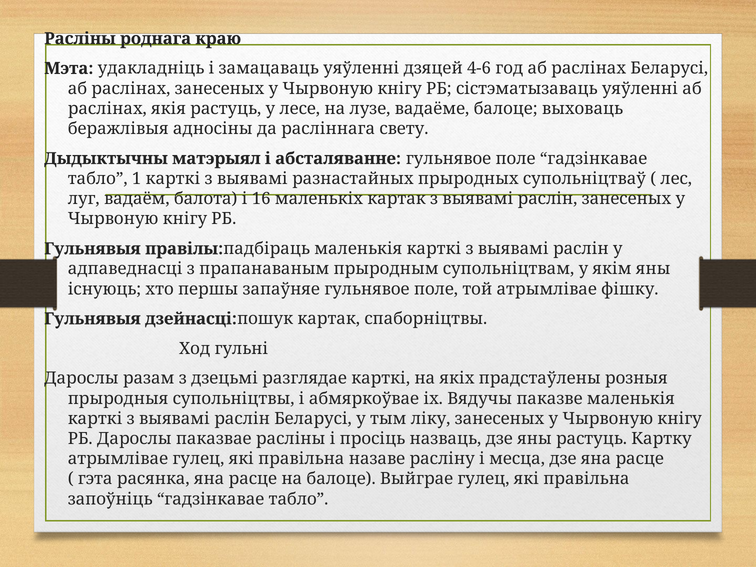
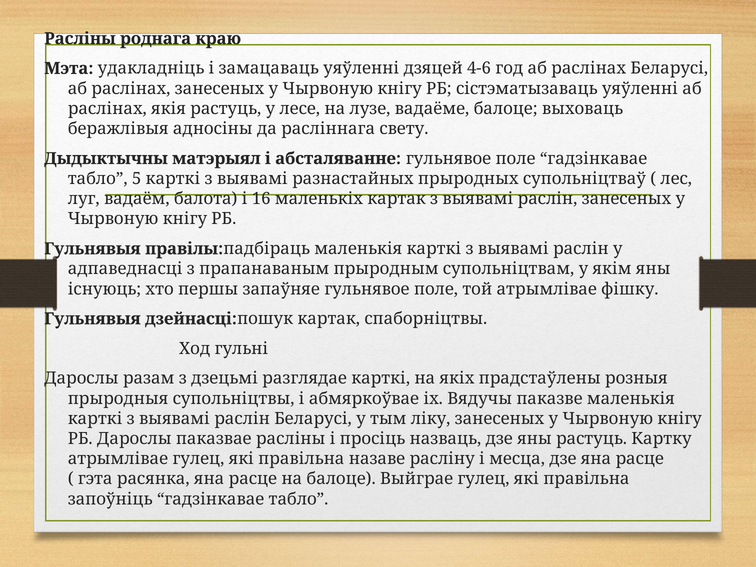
1: 1 -> 5
